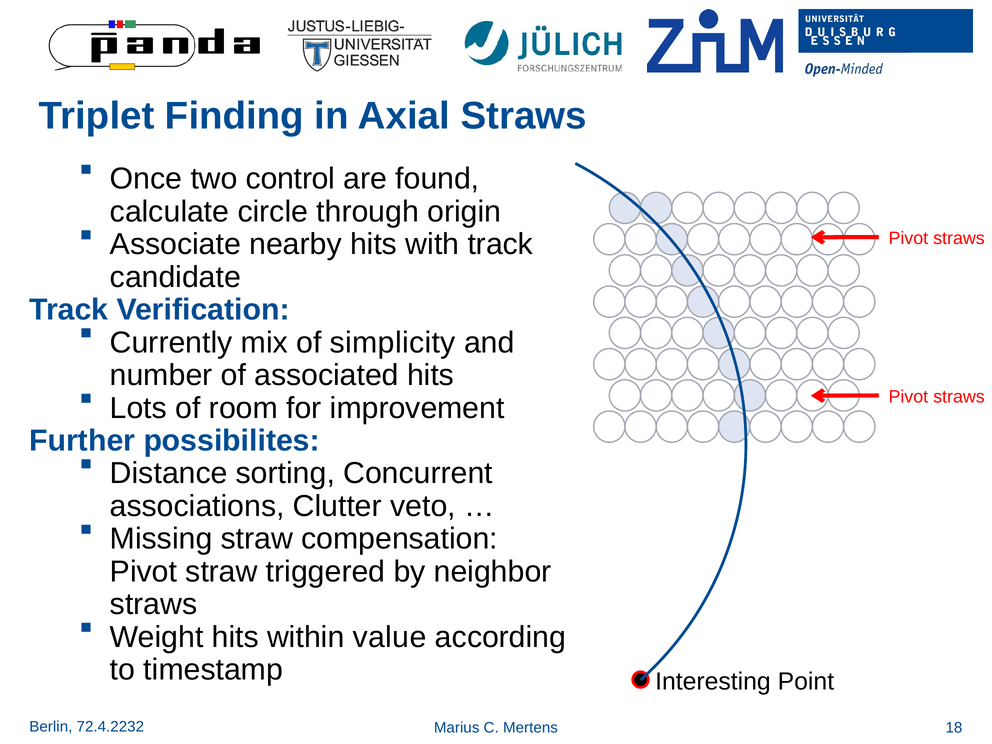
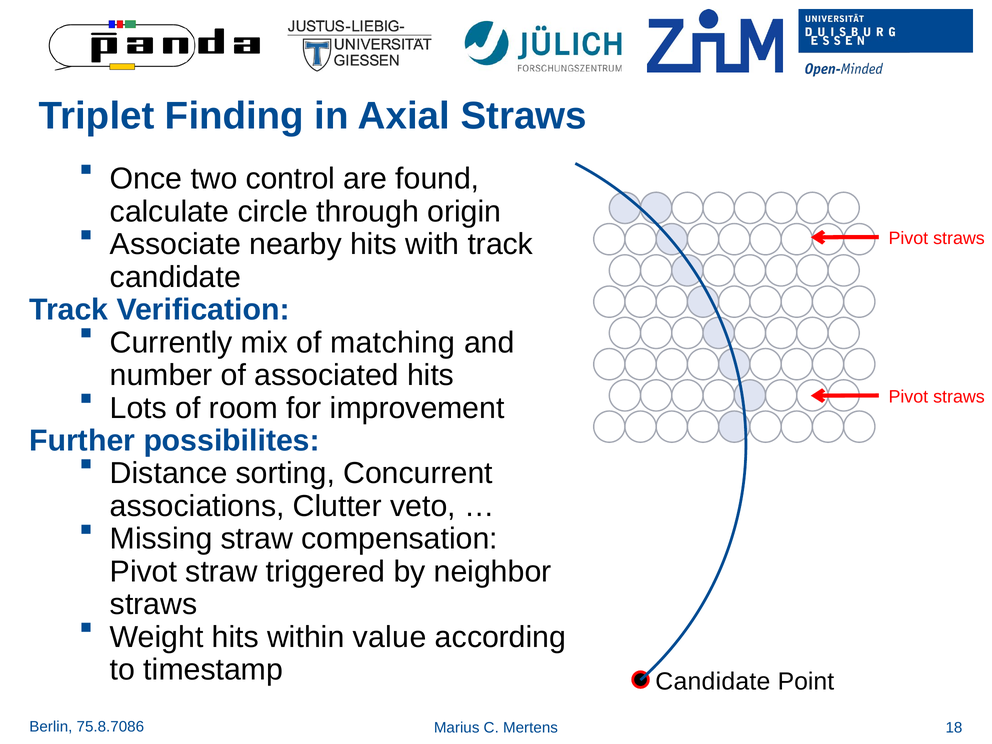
simplicity: simplicity -> matching
timestamp Interesting: Interesting -> Candidate
72.4.2232: 72.4.2232 -> 75.8.7086
